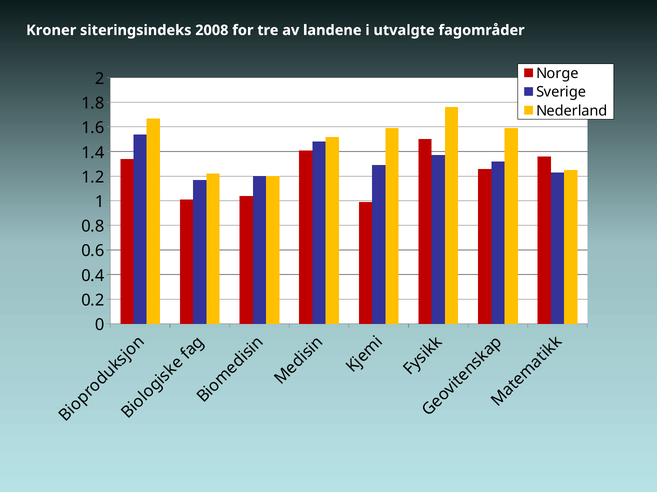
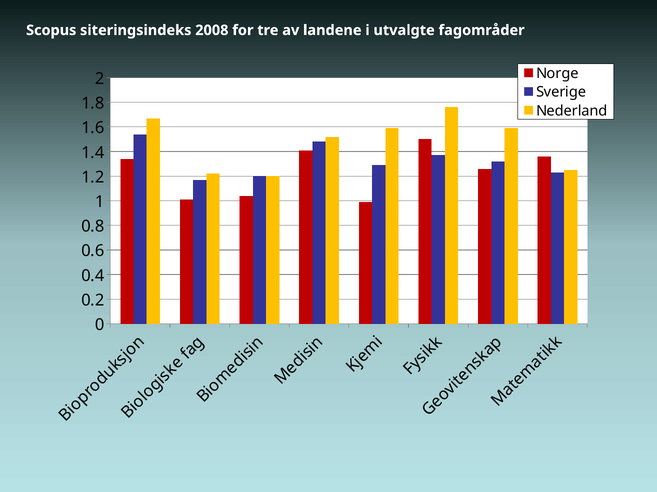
Kroner: Kroner -> Scopus
